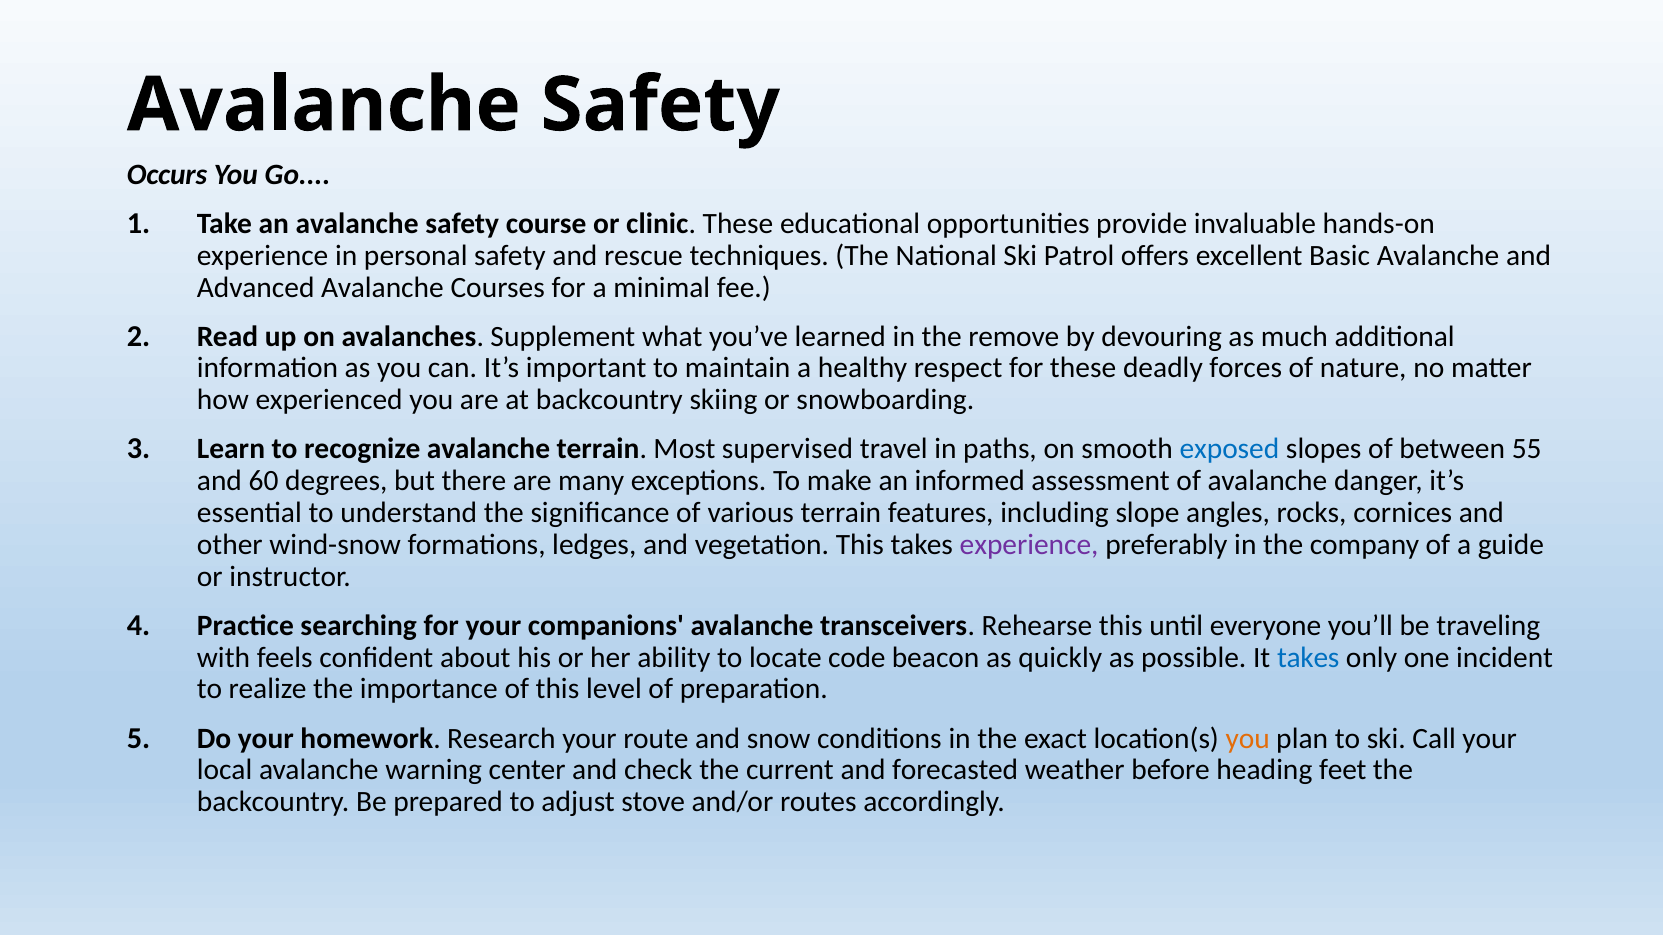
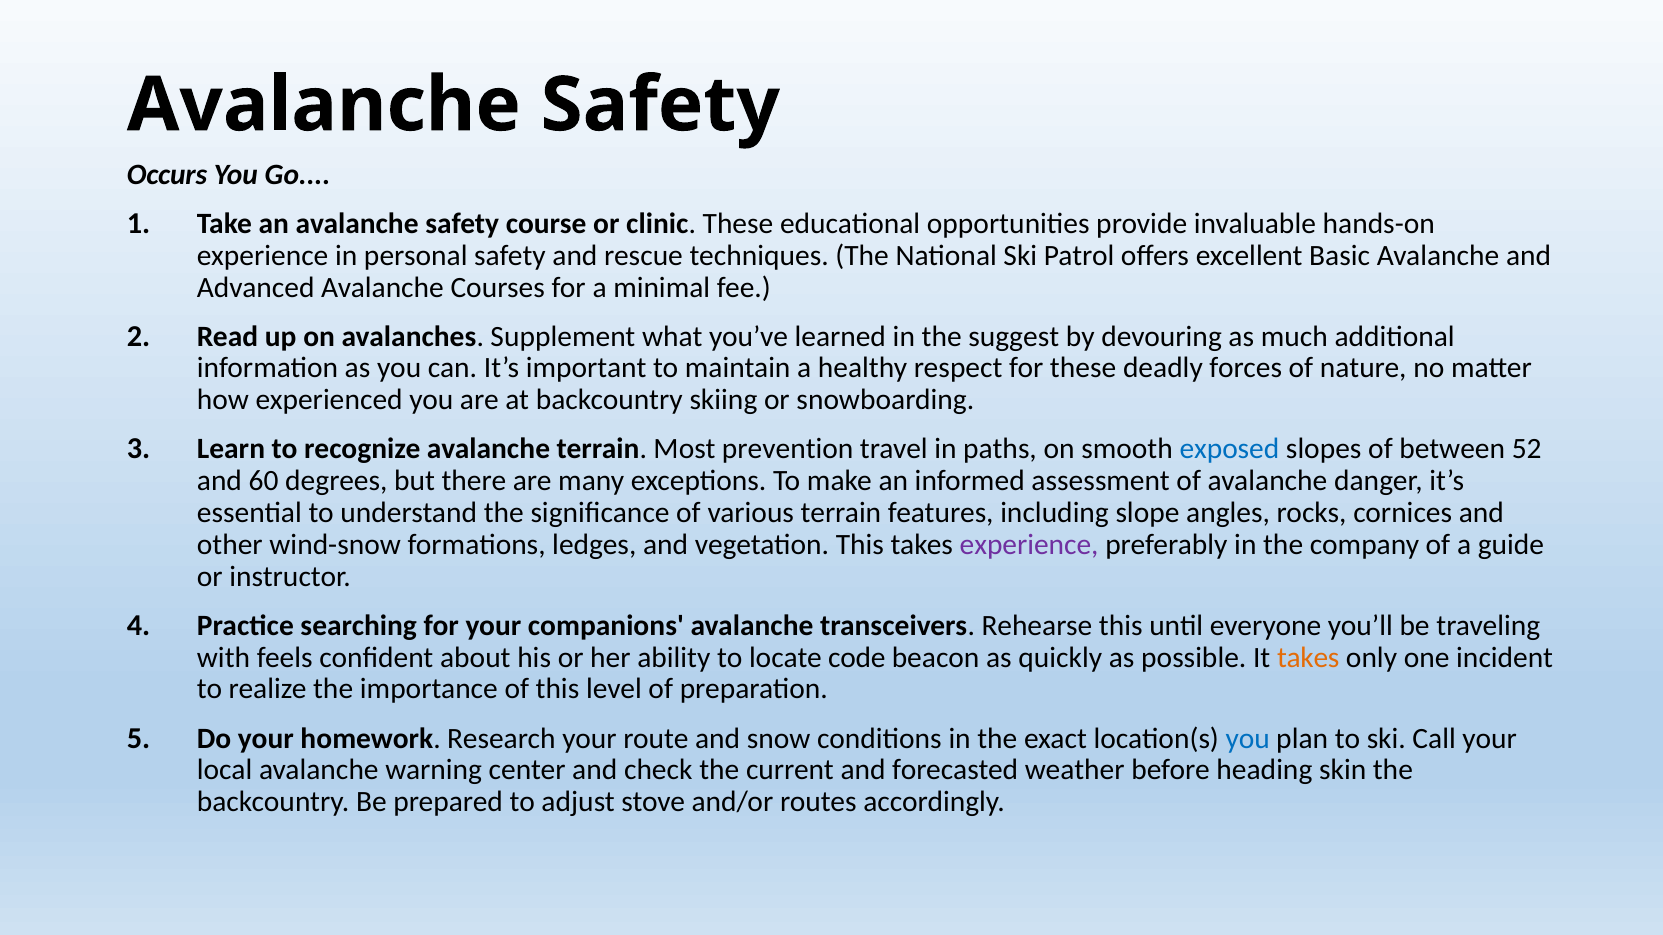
remove: remove -> suggest
supervised: supervised -> prevention
55: 55 -> 52
takes at (1308, 658) colour: blue -> orange
you at (1248, 739) colour: orange -> blue
feet: feet -> skin
